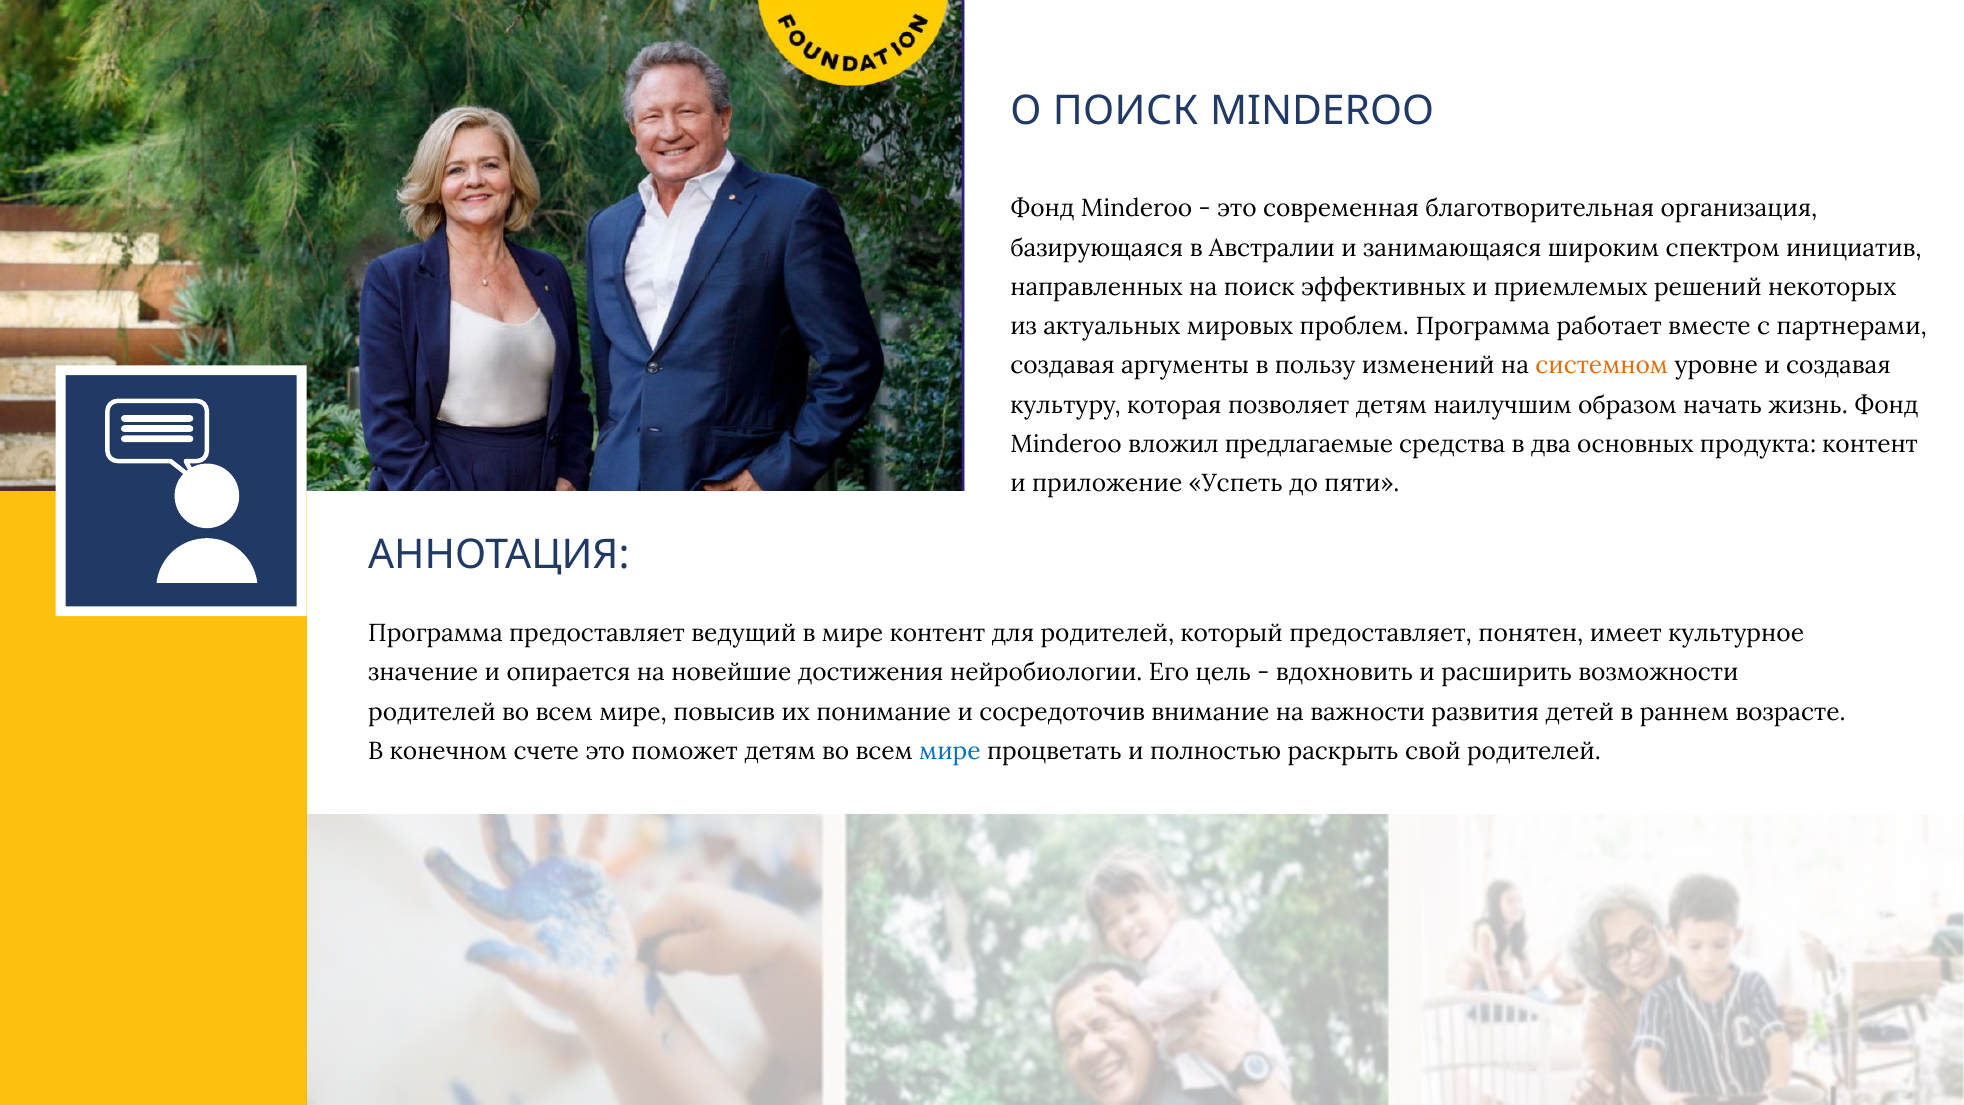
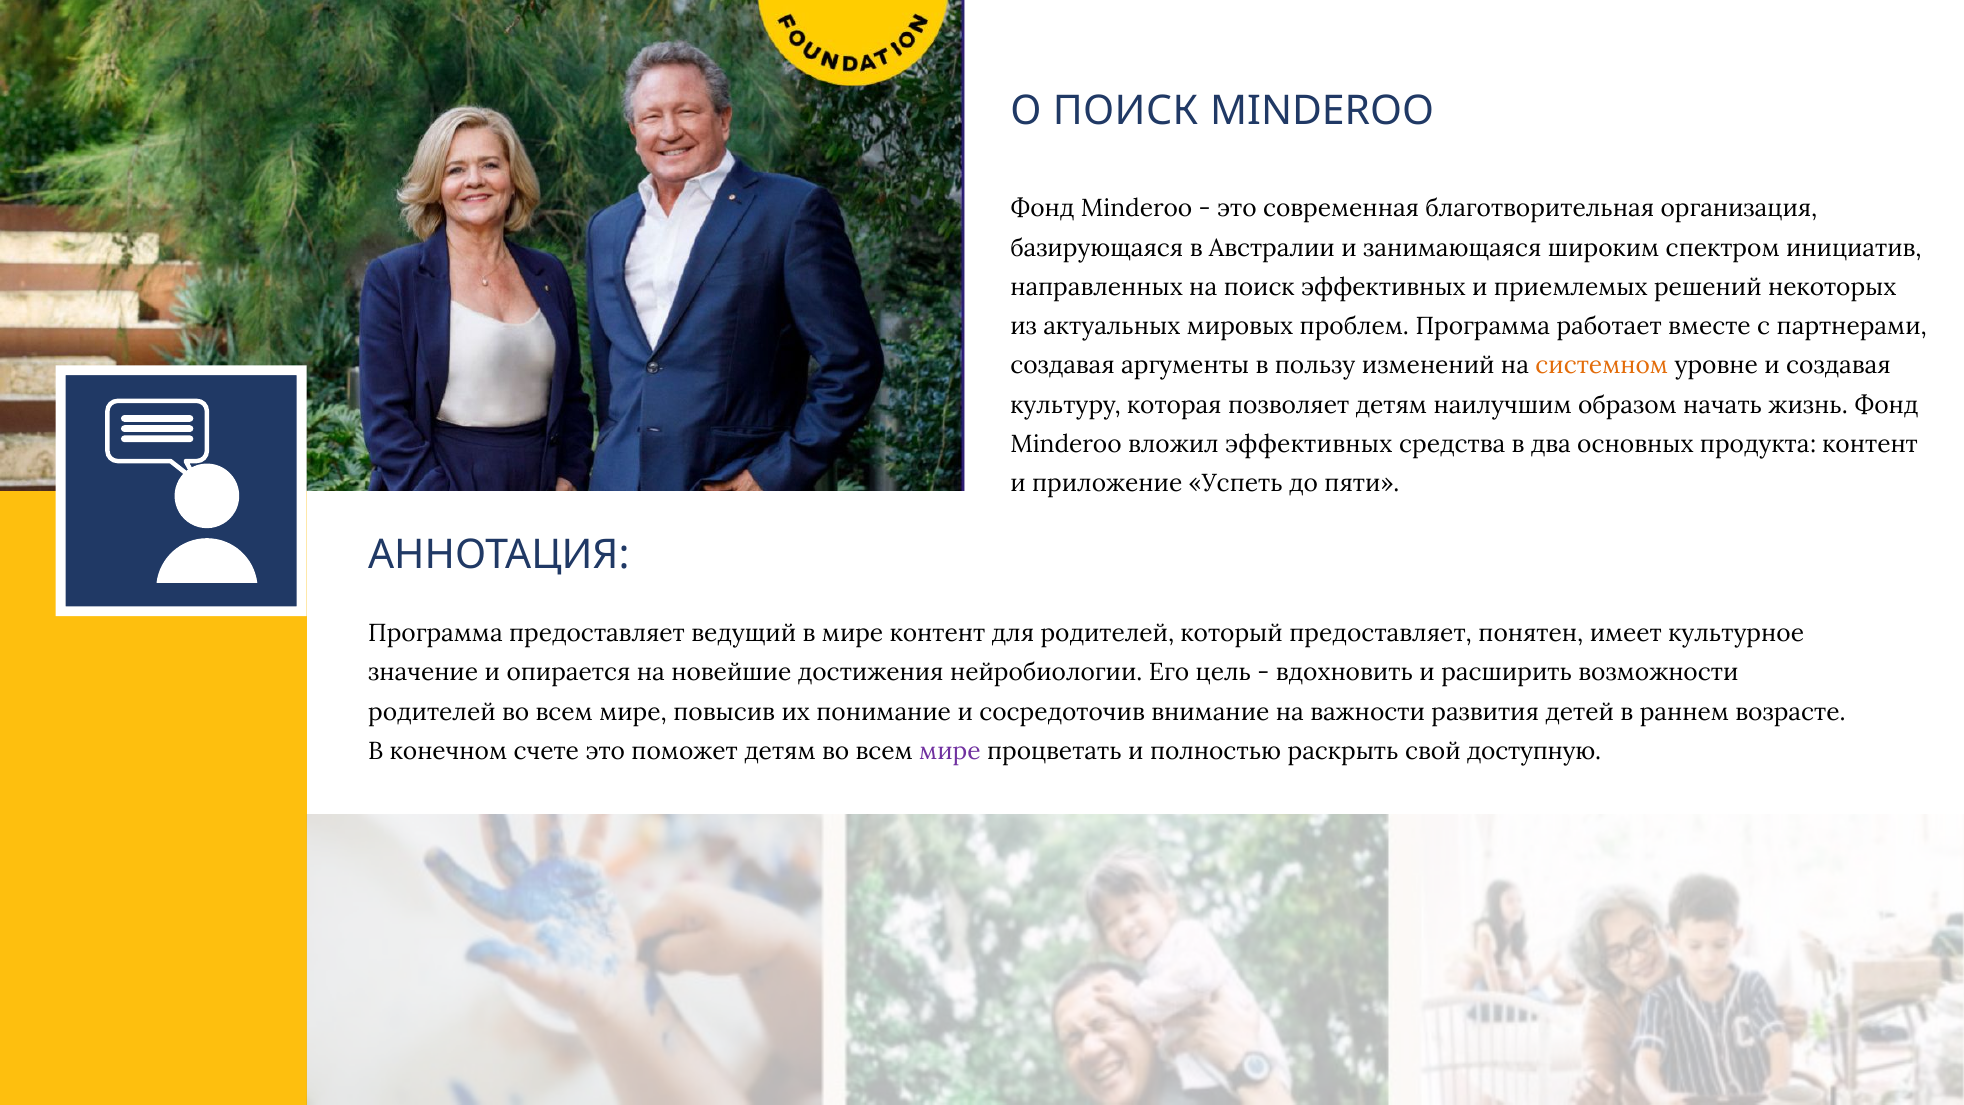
вложил предлагаемые: предлагаемые -> эффективных
мире at (950, 751) colour: blue -> purple
свой родителей: родителей -> доступную
